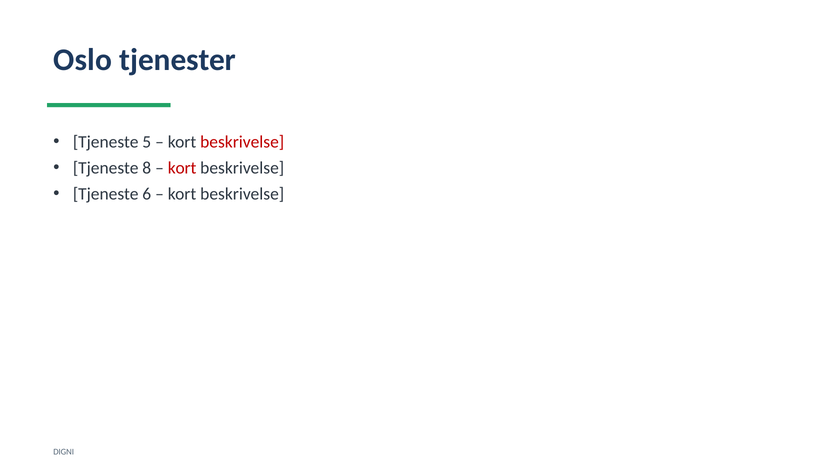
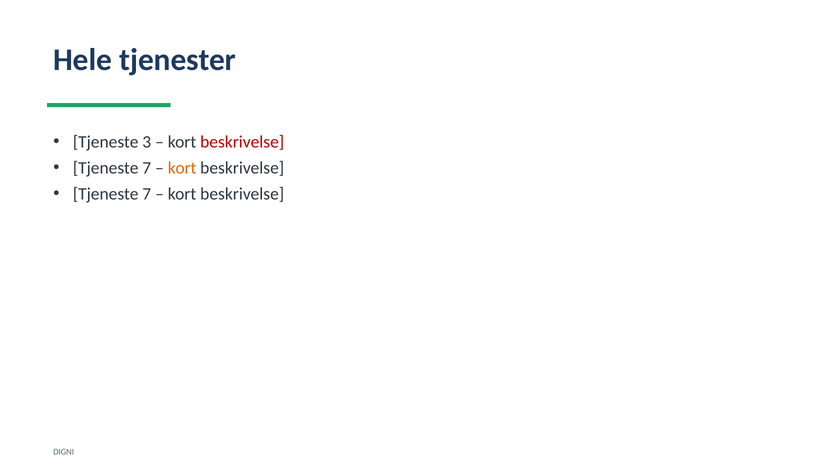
Oslo: Oslo -> Hele
5: 5 -> 3
8 at (147, 168): 8 -> 7
kort at (182, 168) colour: red -> orange
6 at (147, 194): 6 -> 7
